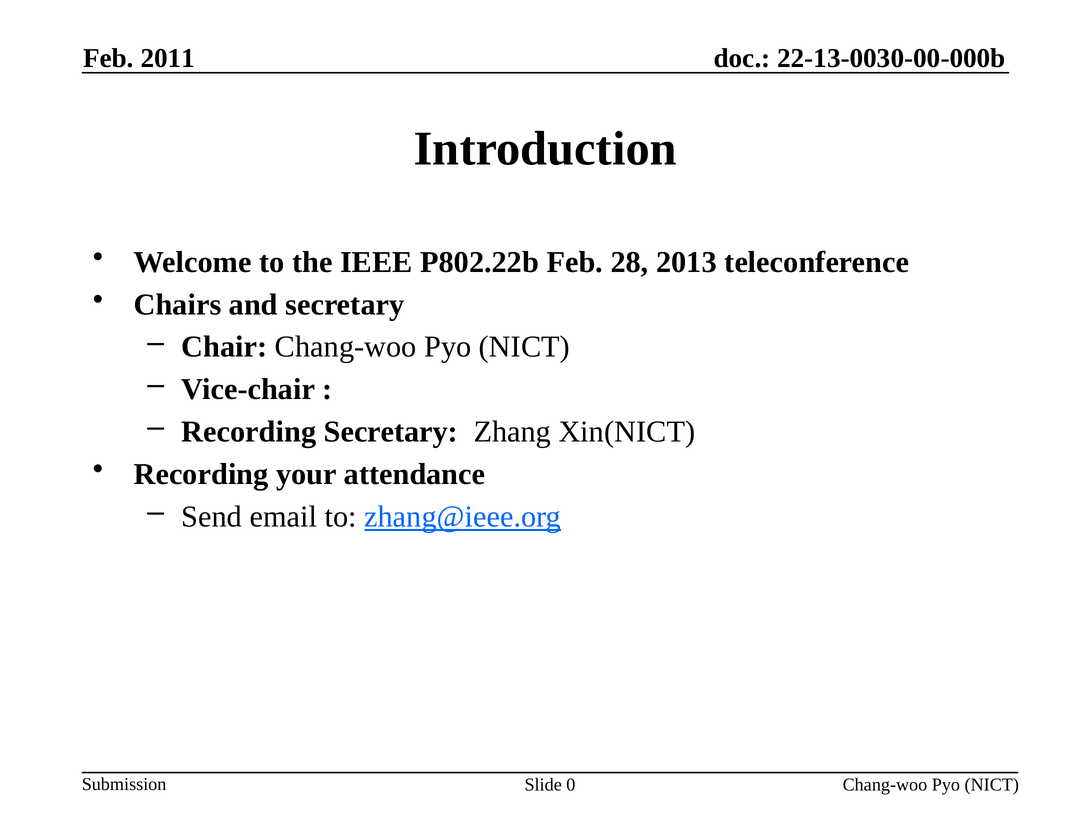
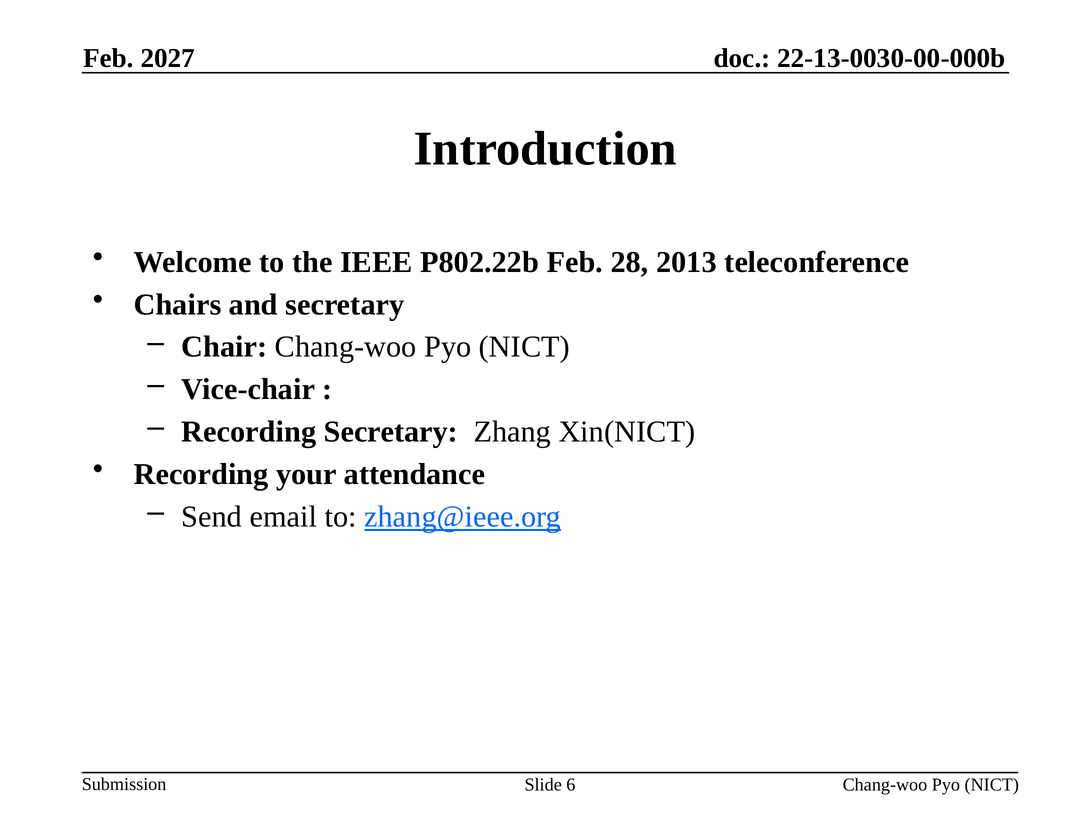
2011: 2011 -> 2027
0: 0 -> 6
